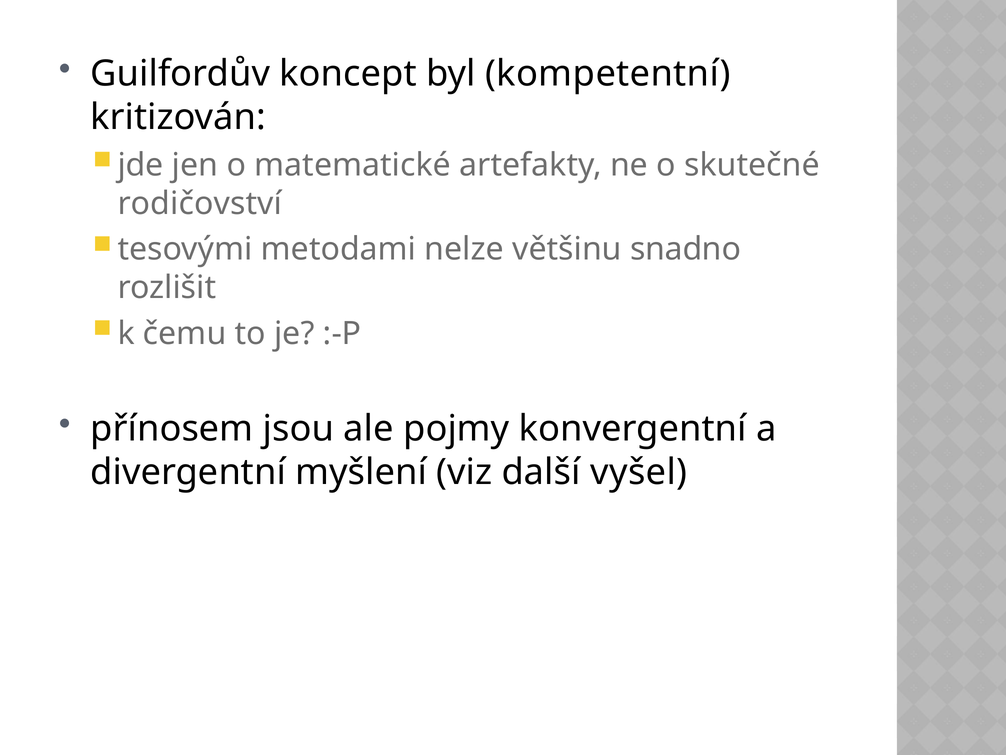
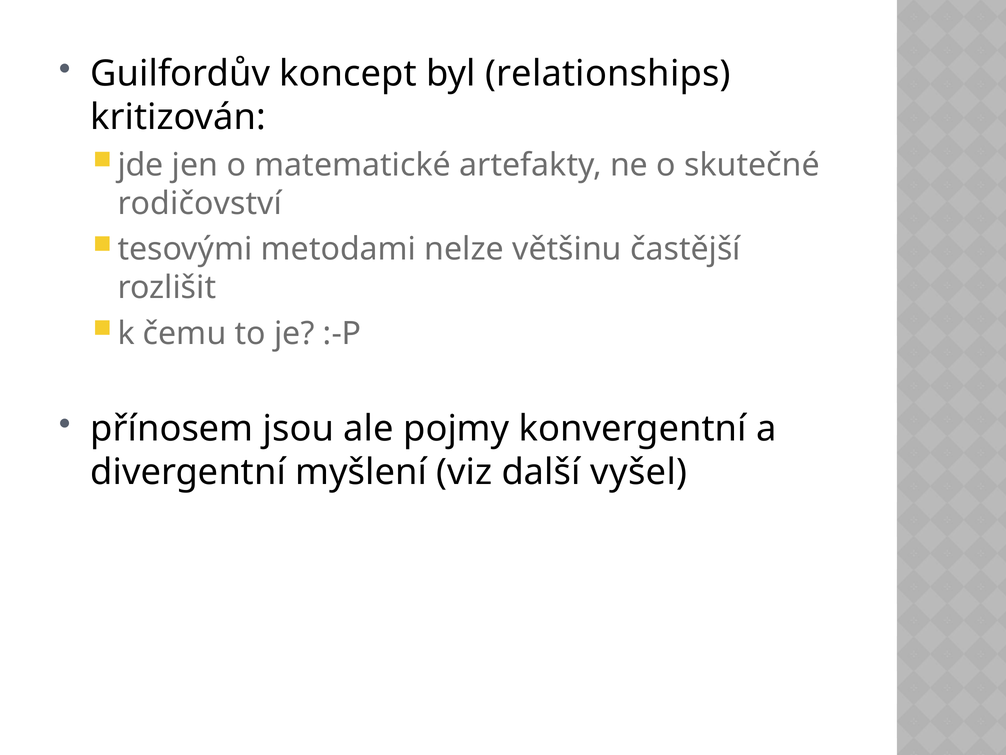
kompetentní: kompetentní -> relationships
snadno: snadno -> častější
